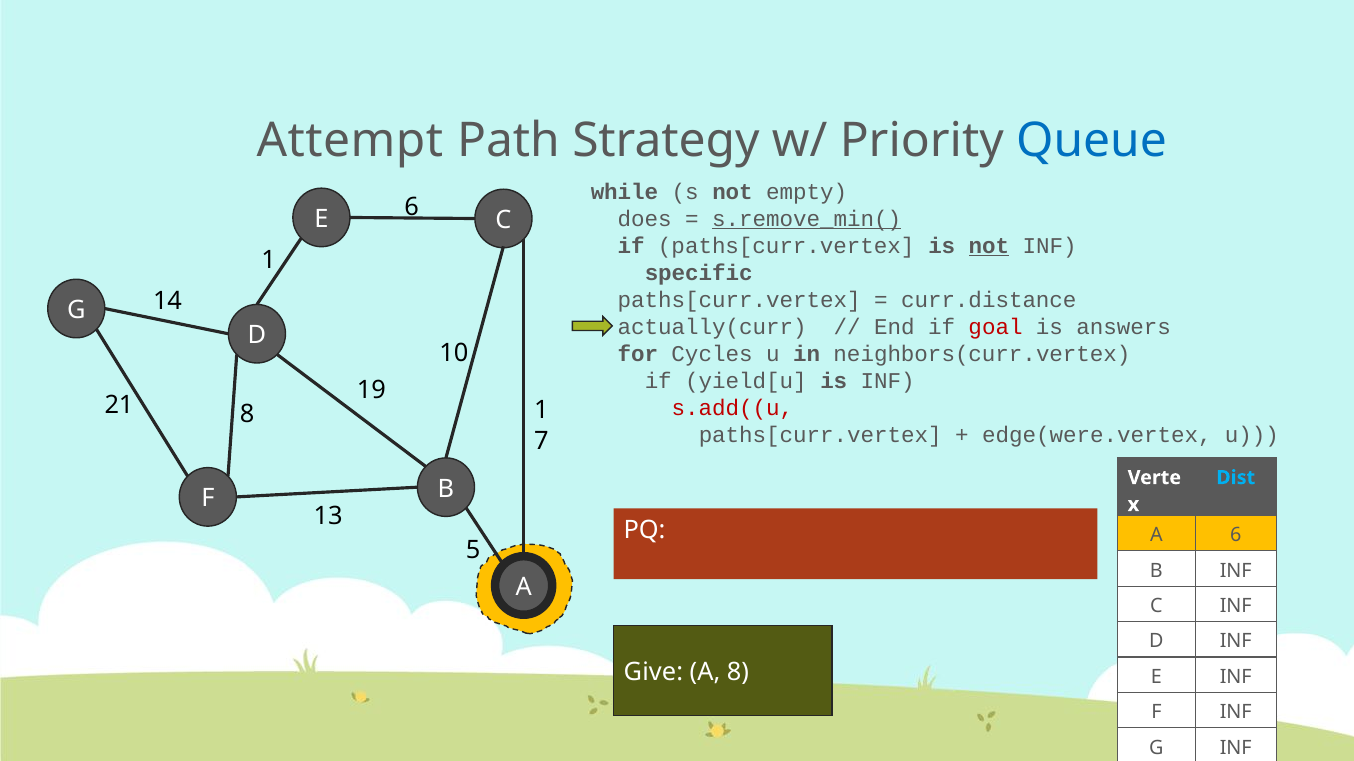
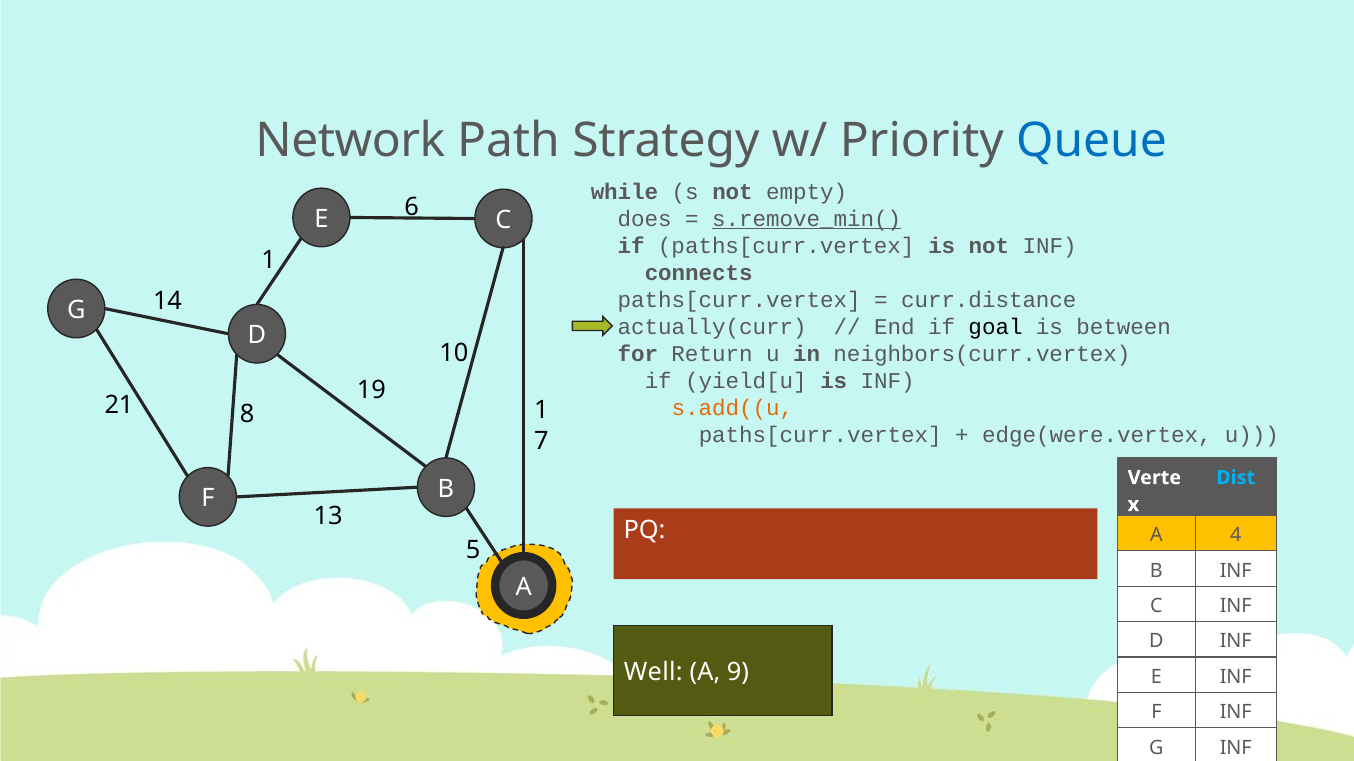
Attempt: Attempt -> Network
not at (989, 246) underline: present -> none
specific: specific -> connects
goal colour: red -> black
answers: answers -> between
Cycles: Cycles -> Return
s.add((u colour: red -> orange
A 6: 6 -> 4
Give: Give -> Well
A 8: 8 -> 9
